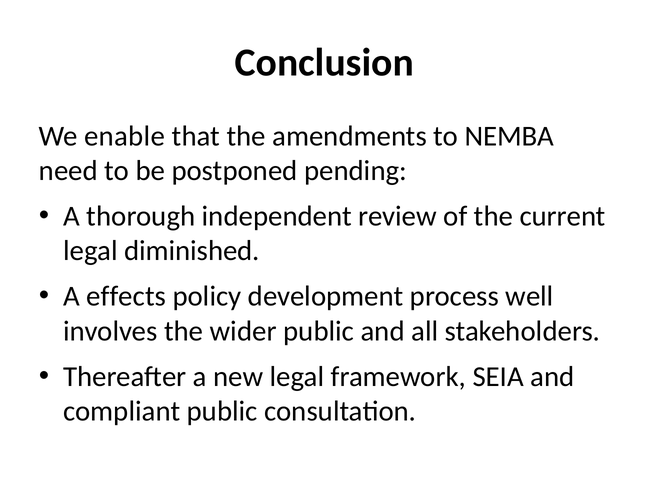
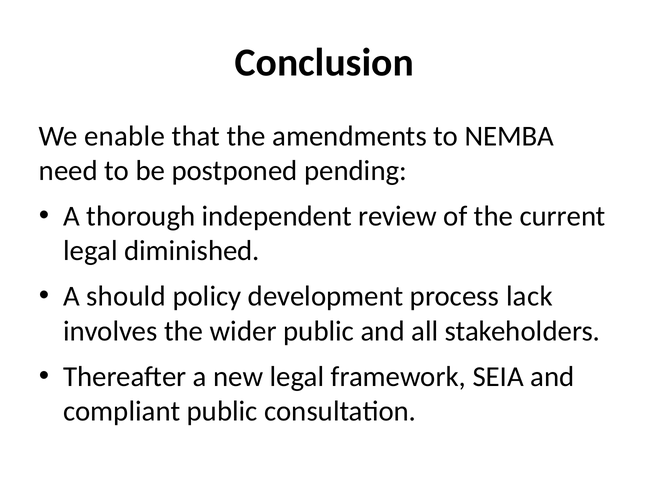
effects: effects -> should
well: well -> lack
